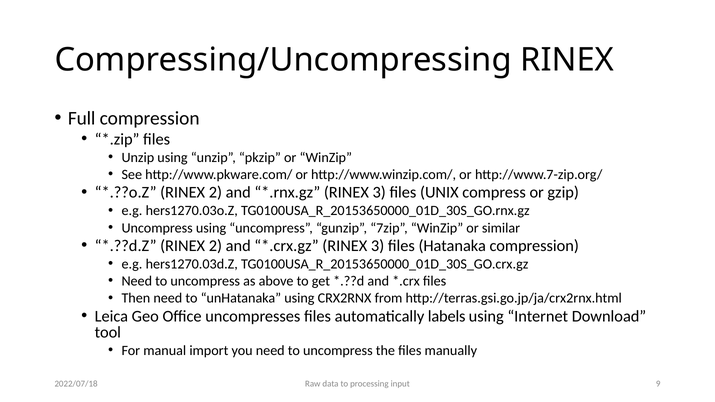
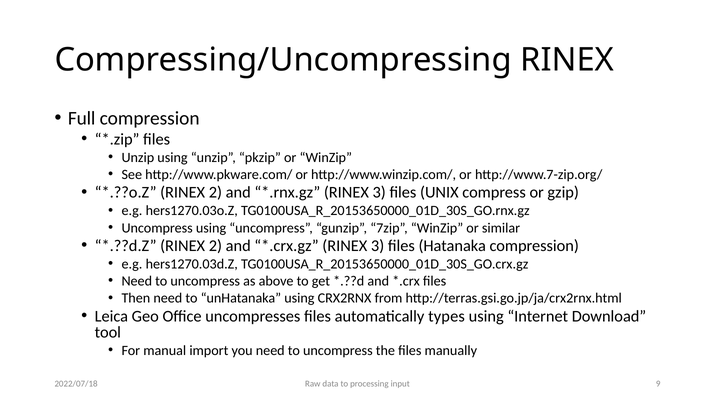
labels: labels -> types
